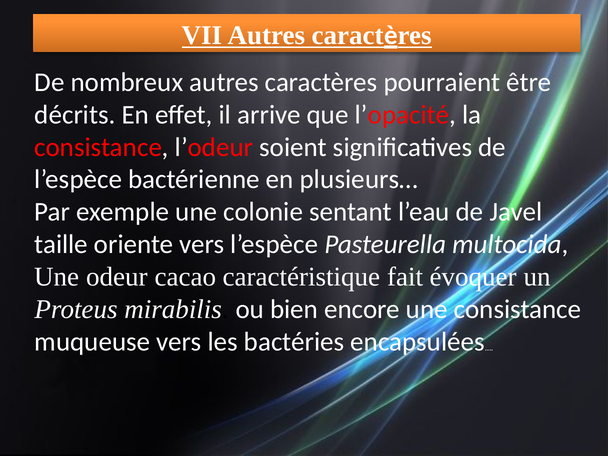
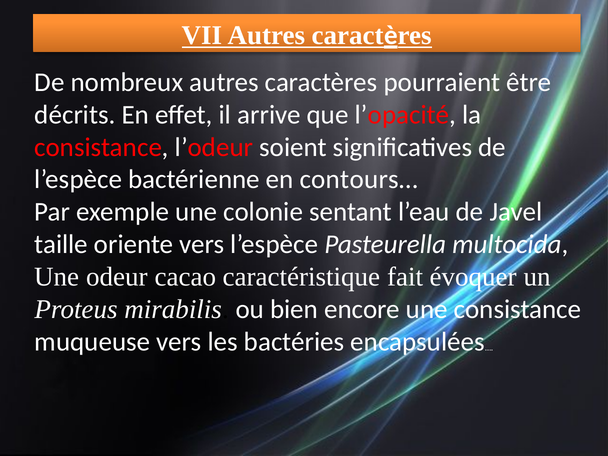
plusieurs…: plusieurs… -> contours…
